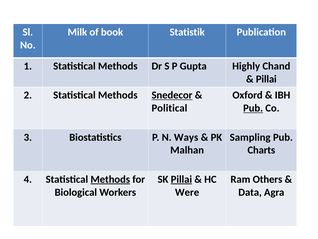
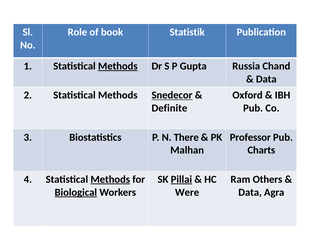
Milk: Milk -> Role
Methods at (118, 66) underline: none -> present
Highly: Highly -> Russia
Pillai at (266, 79): Pillai -> Data
Political: Political -> Definite
Pub at (253, 108) underline: present -> none
Ways: Ways -> There
Sampling: Sampling -> Professor
Biological underline: none -> present
